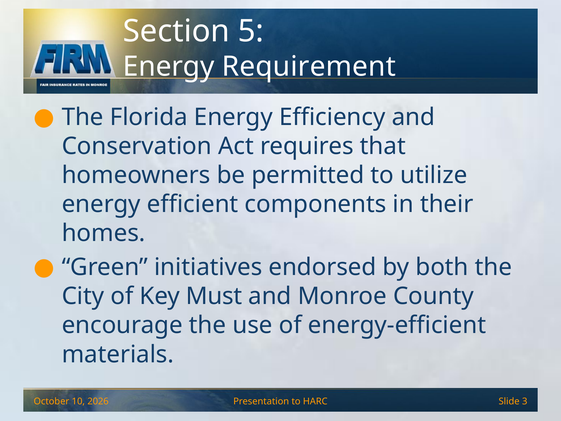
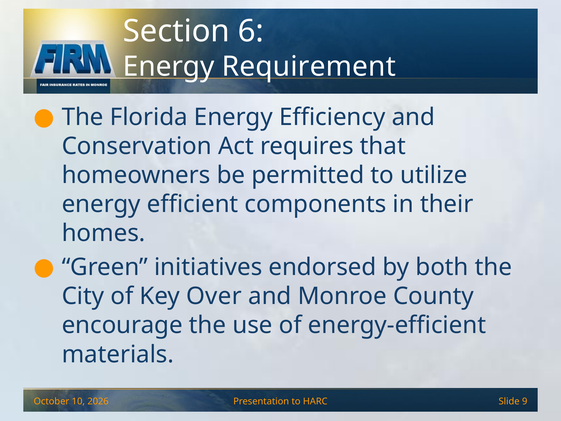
5: 5 -> 6
Must: Must -> Over
3: 3 -> 9
